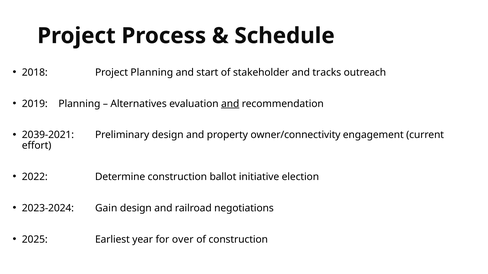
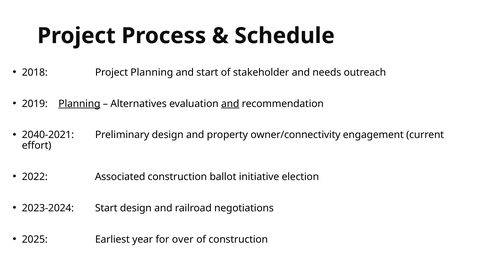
tracks: tracks -> needs
Planning at (79, 104) underline: none -> present
2039-2021: 2039-2021 -> 2040-2021
Determine: Determine -> Associated
2023-2024 Gain: Gain -> Start
